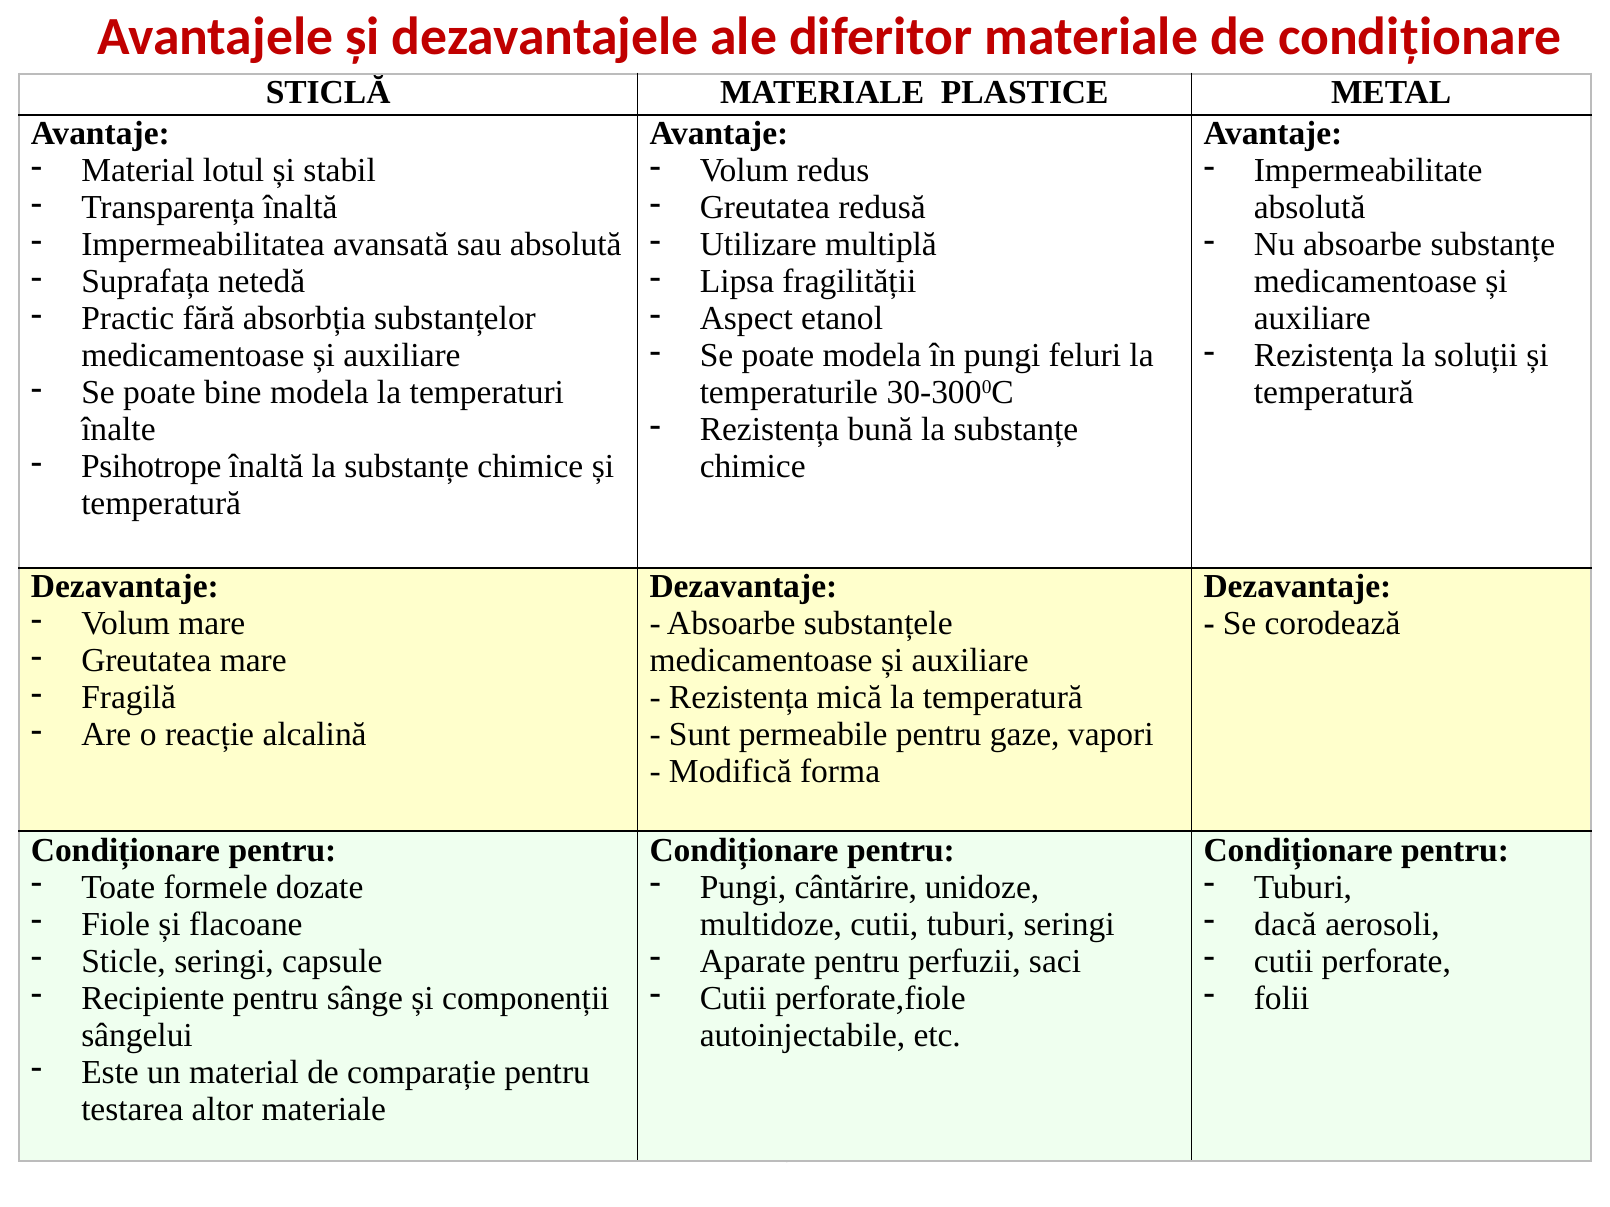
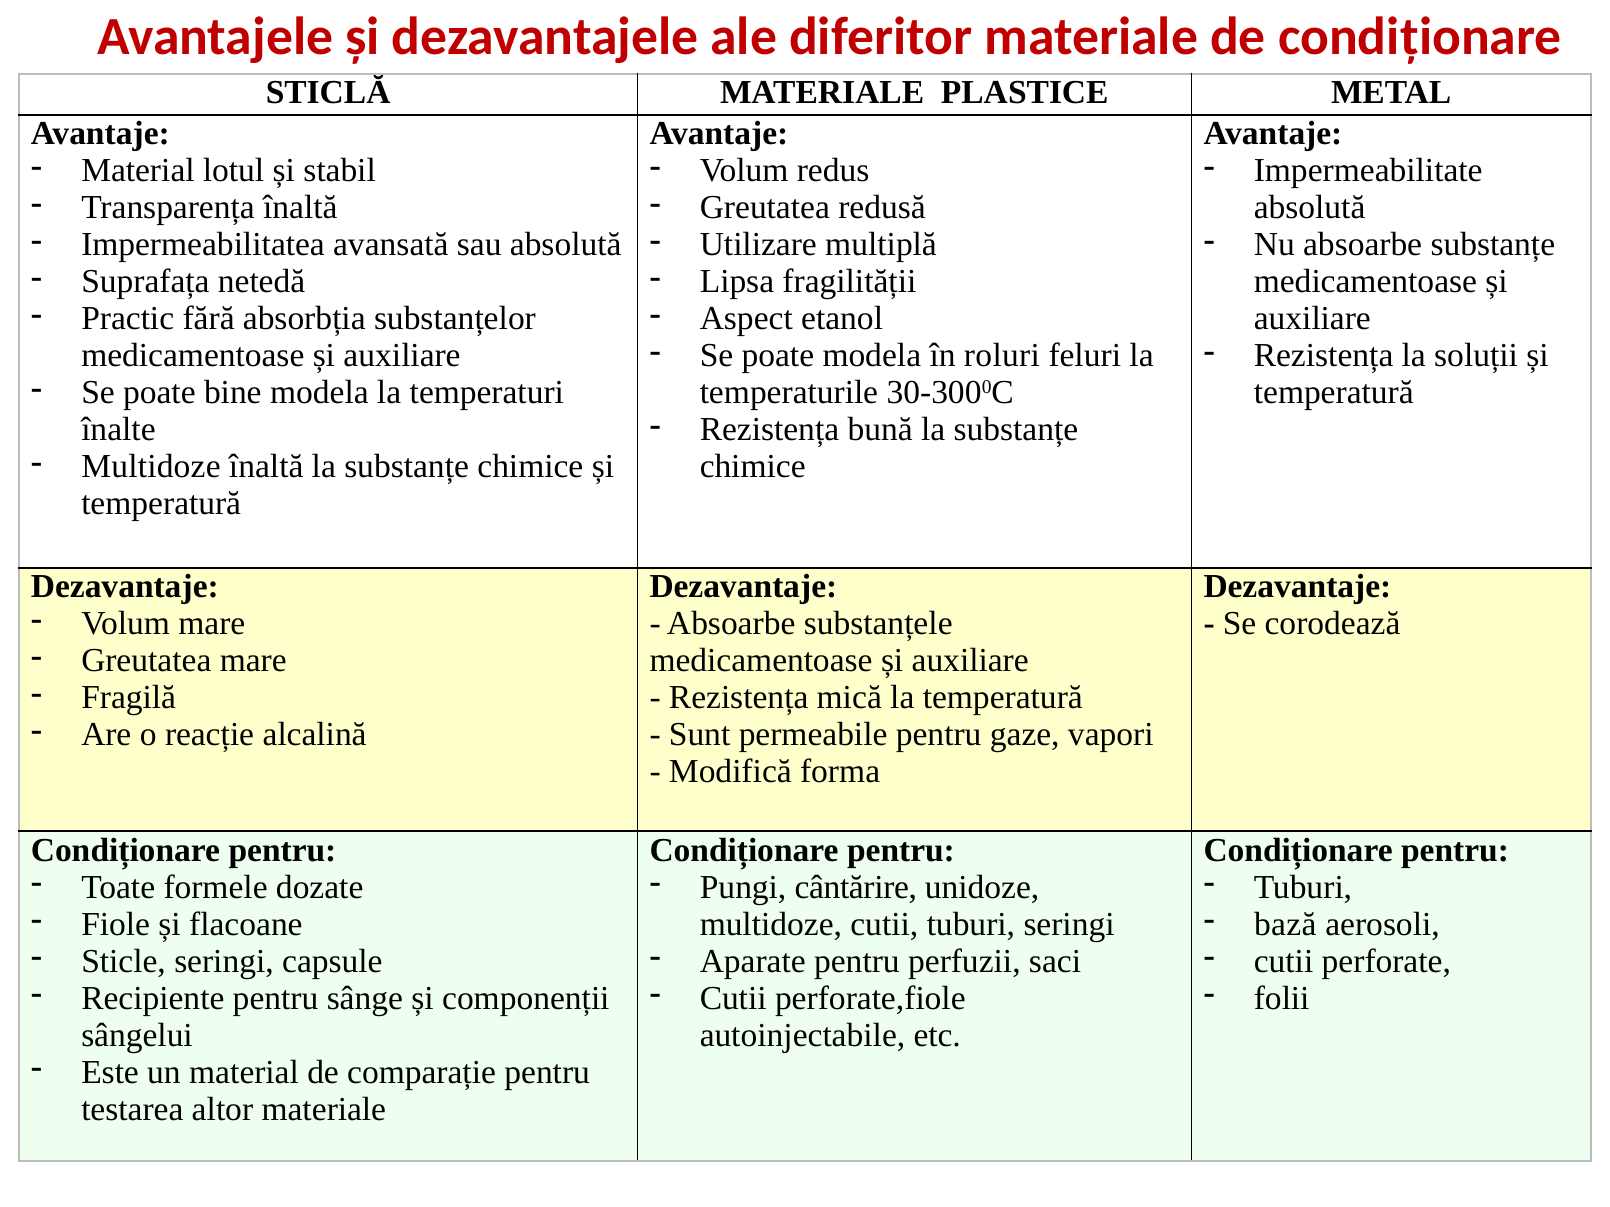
în pungi: pungi -> roluri
Psihotrope at (151, 467): Psihotrope -> Multidoze
dacă: dacă -> bază
